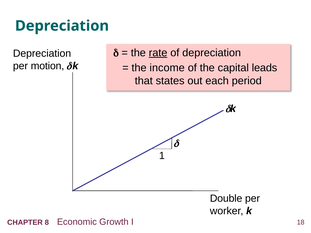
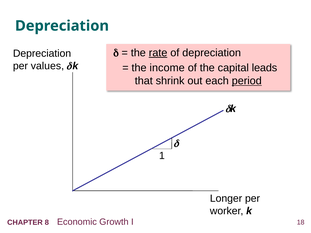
motion: motion -> values
states: states -> shrink
period underline: none -> present
Double: Double -> Longer
